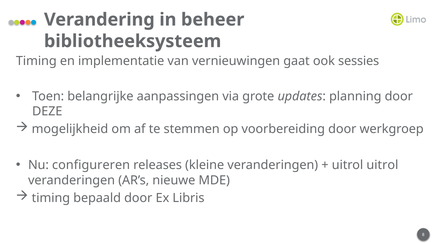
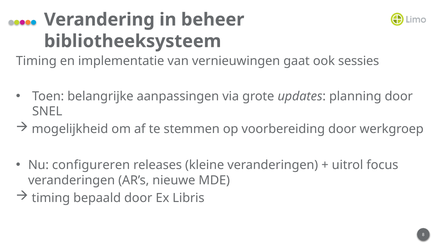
DEZE: DEZE -> SNEL
uitrol uitrol: uitrol -> focus
